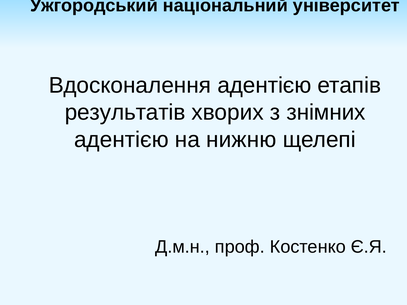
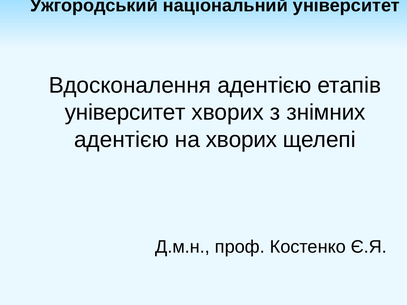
результатів at (125, 113): результатів -> університет
на нижню: нижню -> хворих
